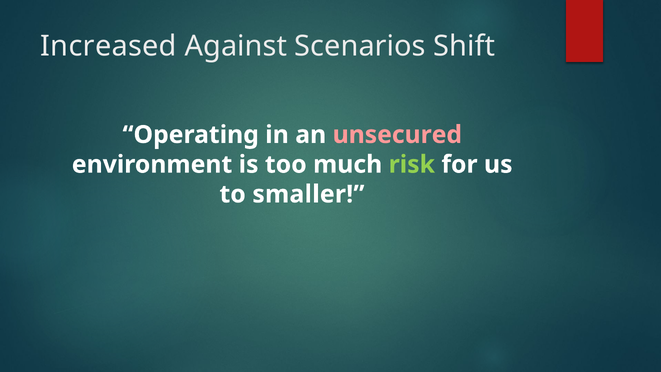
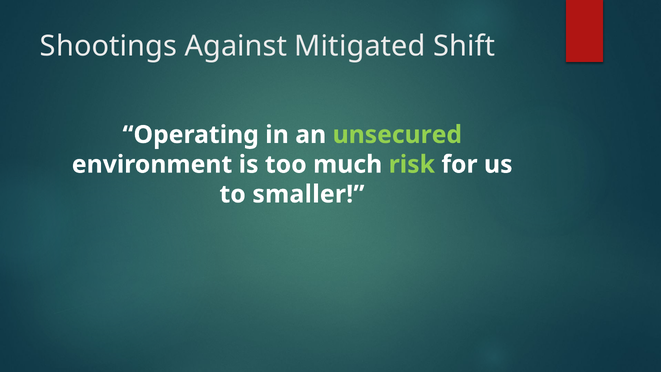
Increased: Increased -> Shootings
Scenarios: Scenarios -> Mitigated
unsecured colour: pink -> light green
